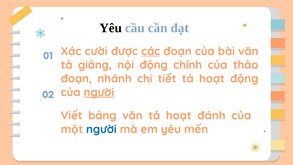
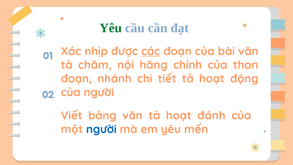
Yêu at (111, 28) colour: black -> green
cười: cười -> nhịp
giảng: giảng -> chăm
nội động: động -> hăng
thảo: thảo -> thon
người at (99, 92) underline: present -> none
